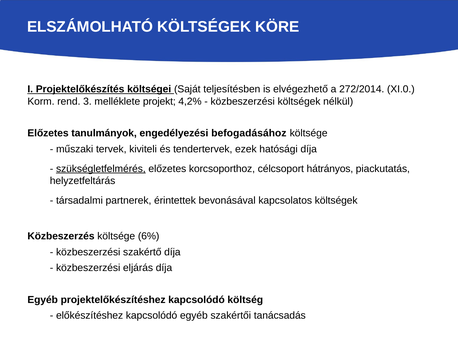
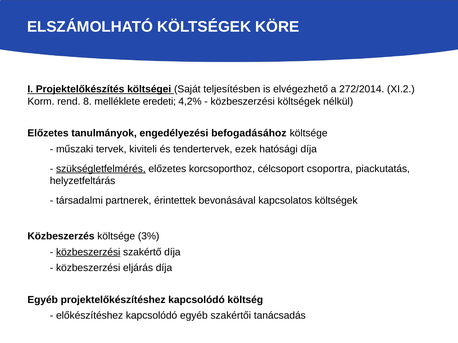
XI.0: XI.0 -> XI.2
3: 3 -> 8
projekt: projekt -> eredeti
hátrányos: hátrányos -> csoportra
6%: 6% -> 3%
közbeszerzési at (88, 252) underline: none -> present
